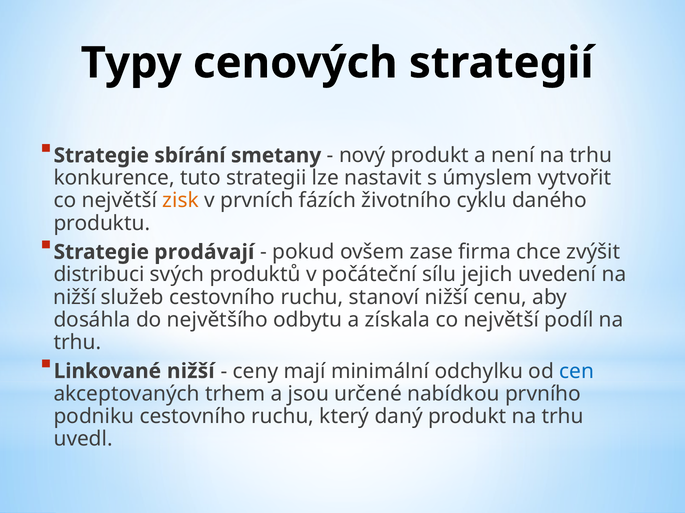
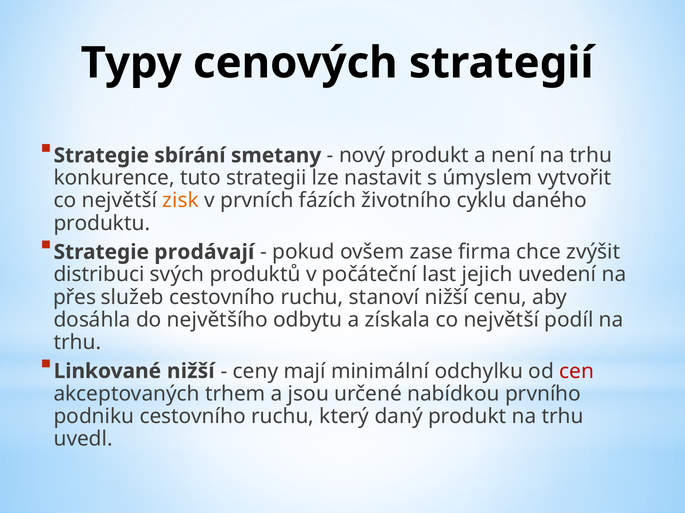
sílu: sílu -> last
nižší at (75, 298): nižší -> přes
cen colour: blue -> red
